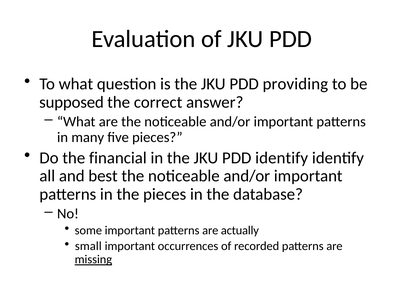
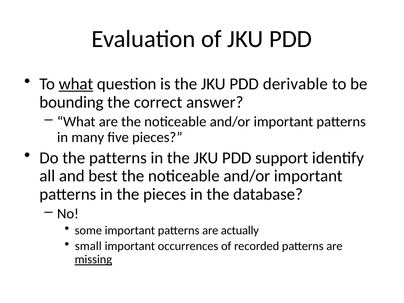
what at (76, 84) underline: none -> present
providing: providing -> derivable
supposed: supposed -> bounding
the financial: financial -> patterns
PDD identify: identify -> support
